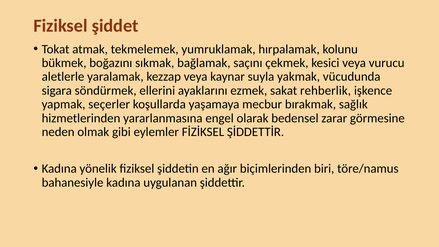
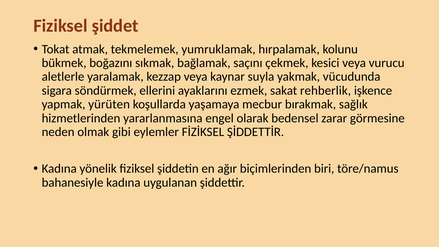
seçerler: seçerler -> yürüten
